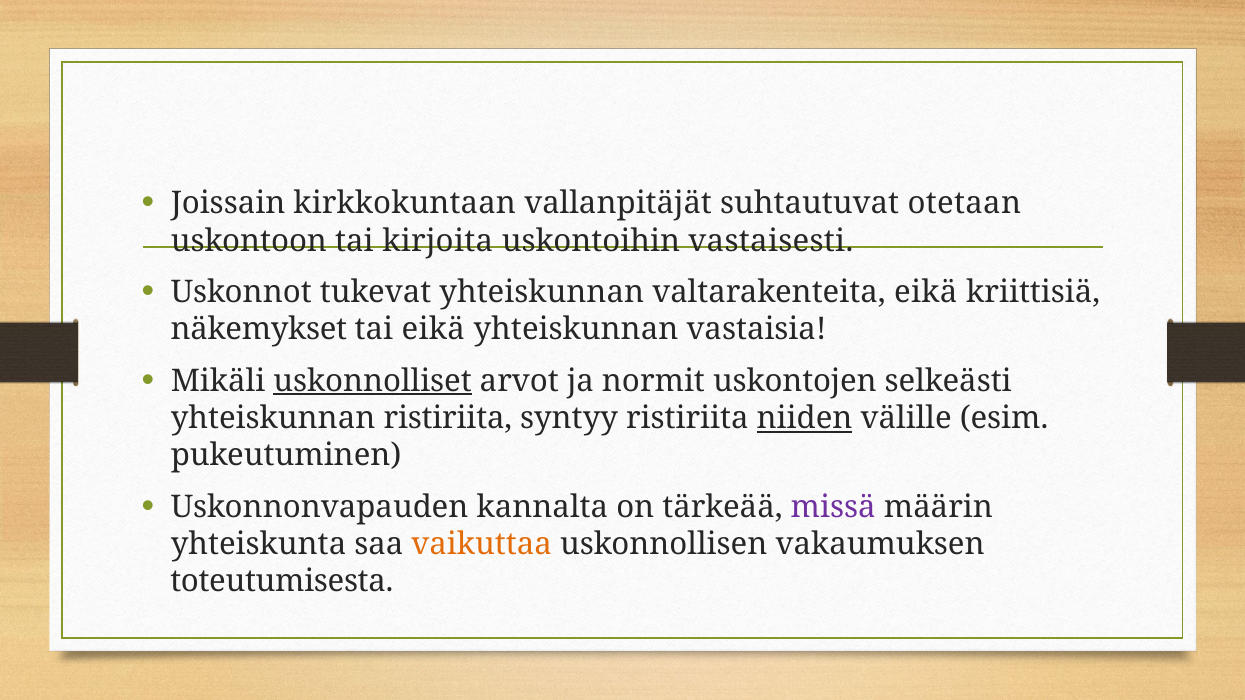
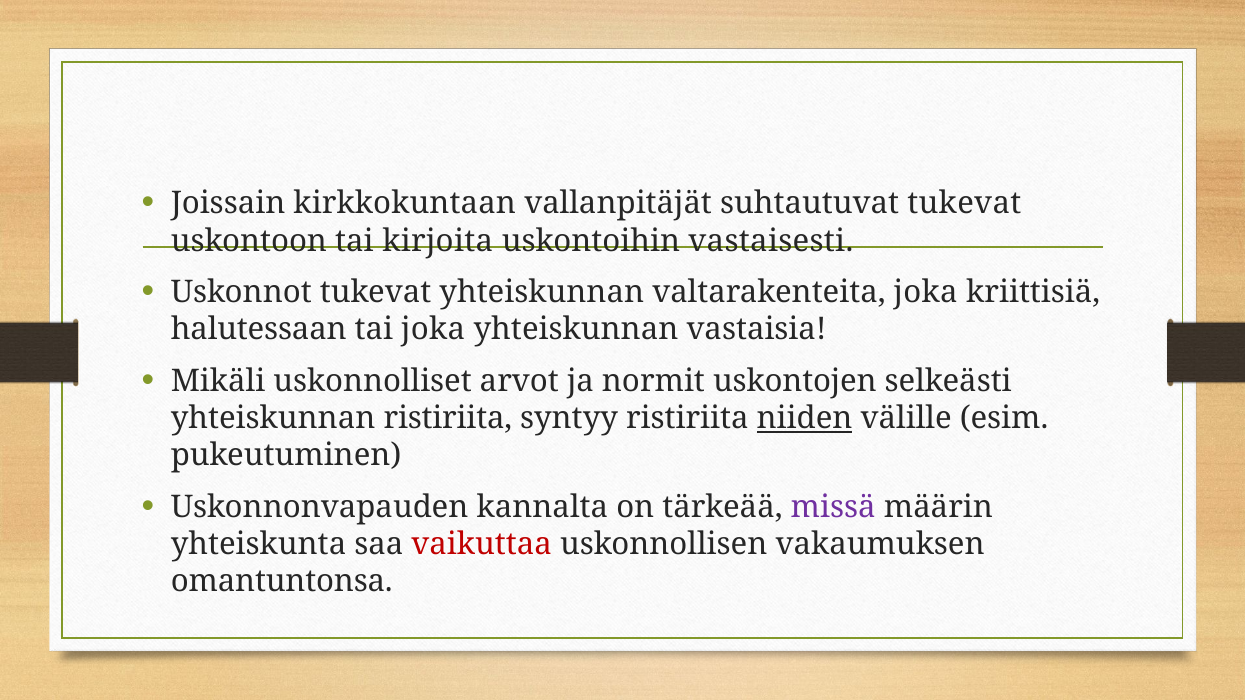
suhtautuvat otetaan: otetaan -> tukevat
valtarakenteita eikä: eikä -> joka
näkemykset: näkemykset -> halutessaan
tai eikä: eikä -> joka
uskonnolliset underline: present -> none
vaikuttaa colour: orange -> red
toteutumisesta: toteutumisesta -> omantuntonsa
